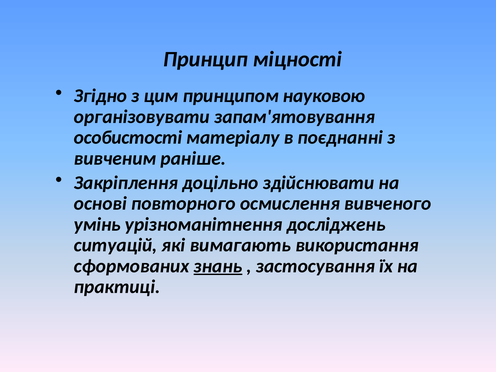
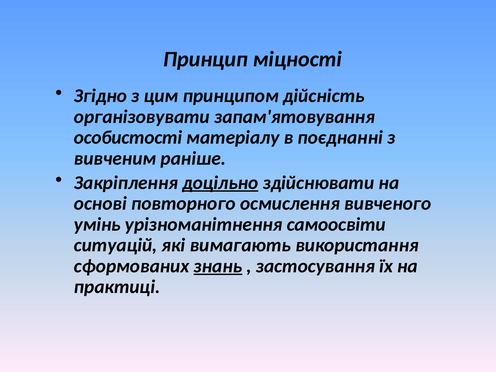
науковою: науковою -> дійсність
доцільно underline: none -> present
досліджень: досліджень -> самоосвіти
